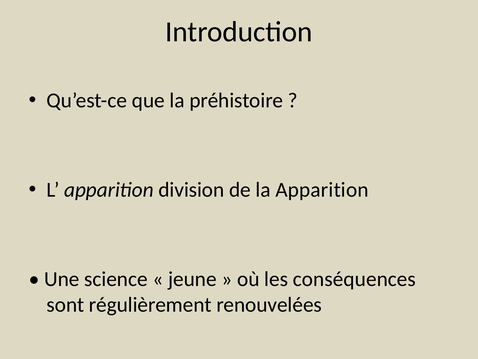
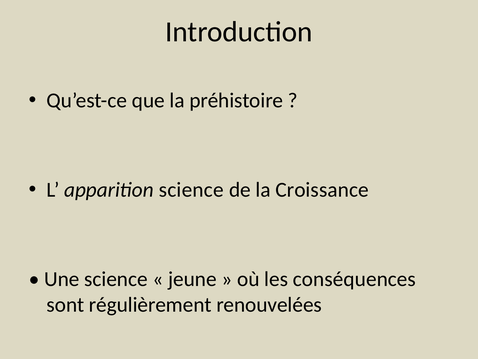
apparition division: division -> science
la Apparition: Apparition -> Croissance
